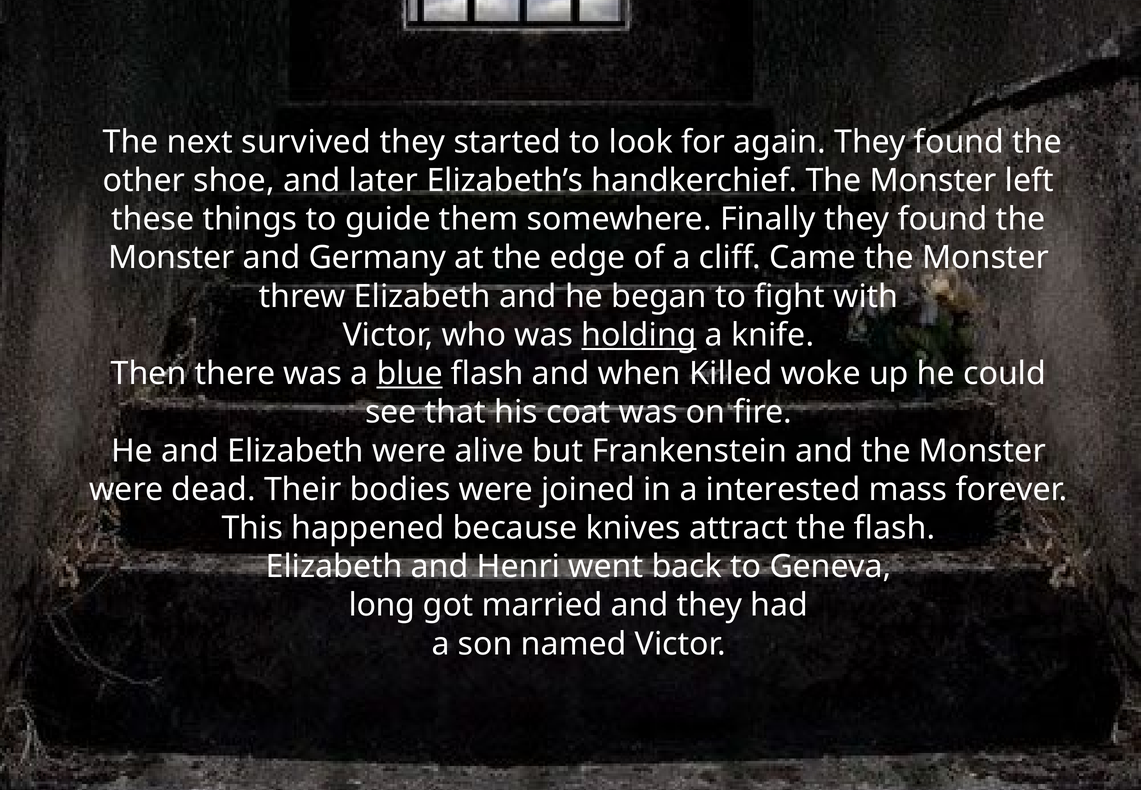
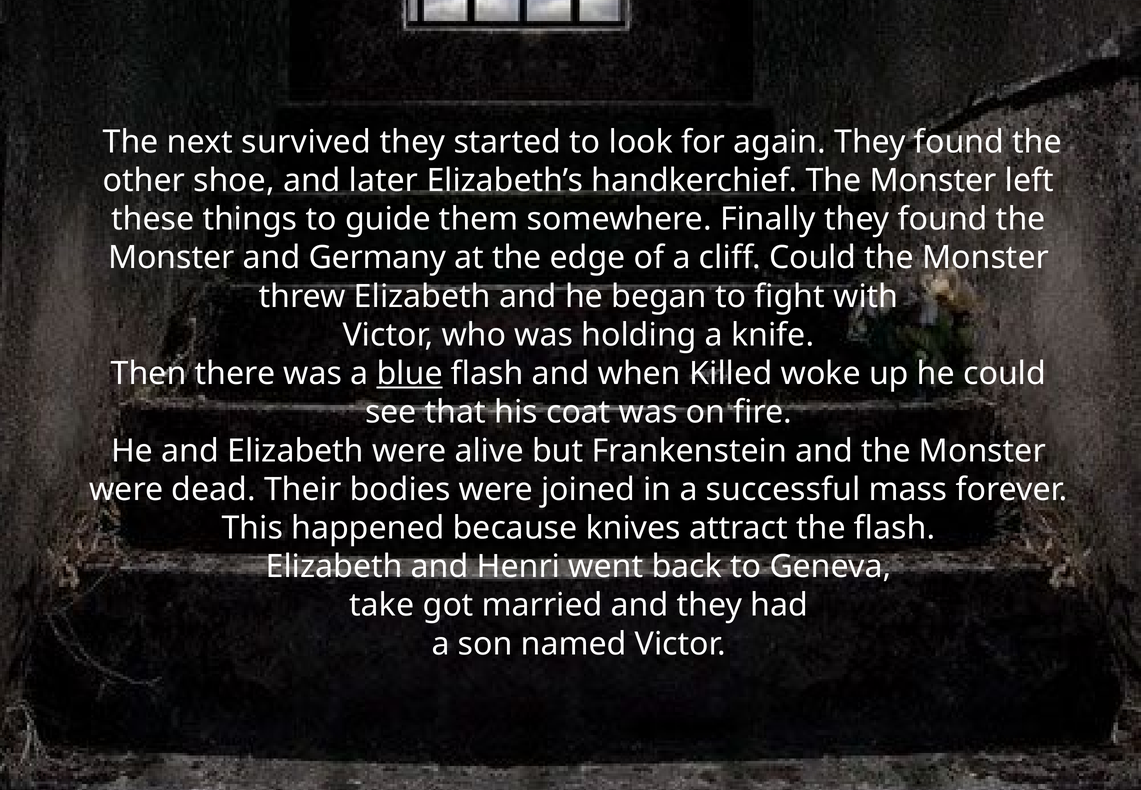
cliff Came: Came -> Could
holding underline: present -> none
interested: interested -> successful
long: long -> take
